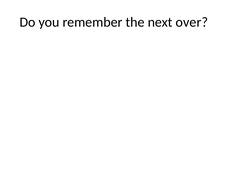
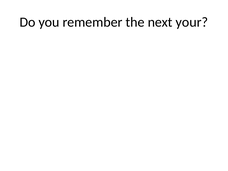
over: over -> your
